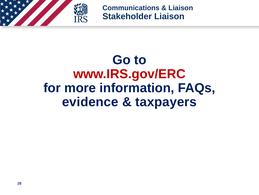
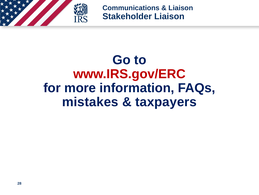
evidence: evidence -> mistakes
